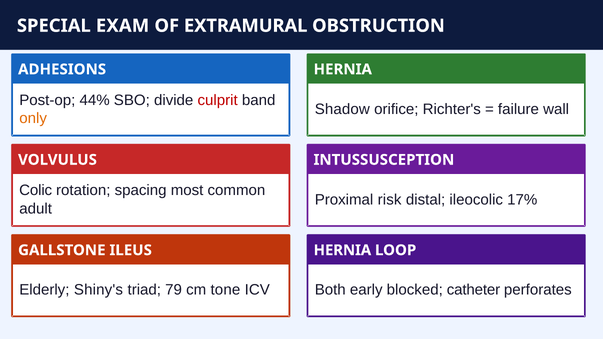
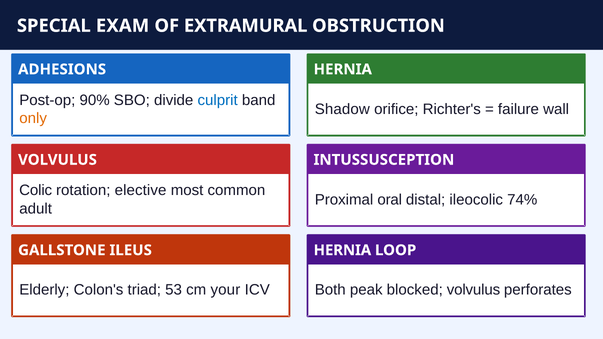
44%: 44% -> 90%
culprit colour: red -> blue
spacing: spacing -> elective
risk: risk -> oral
17%: 17% -> 74%
Shiny's: Shiny's -> Colon's
79: 79 -> 53
tone: tone -> your
early: early -> peak
blocked catheter: catheter -> volvulus
